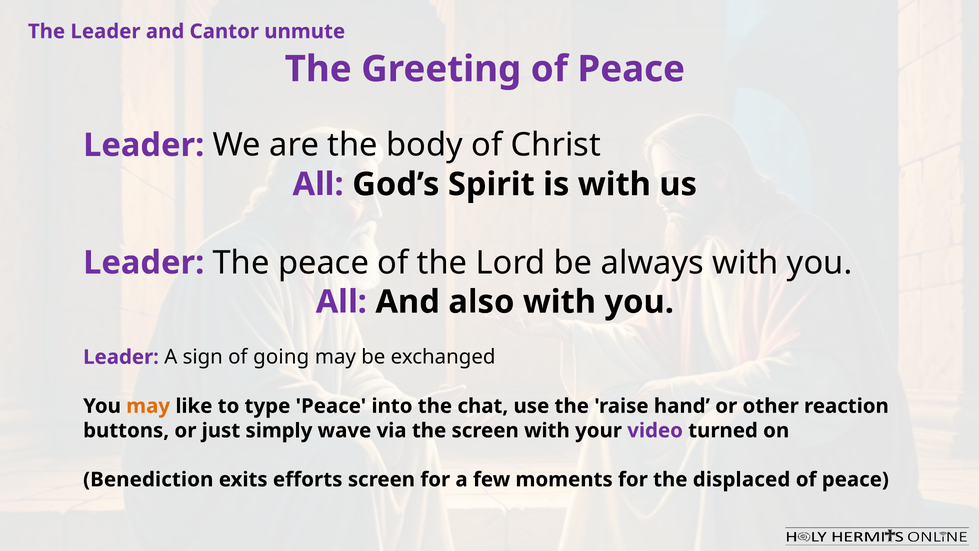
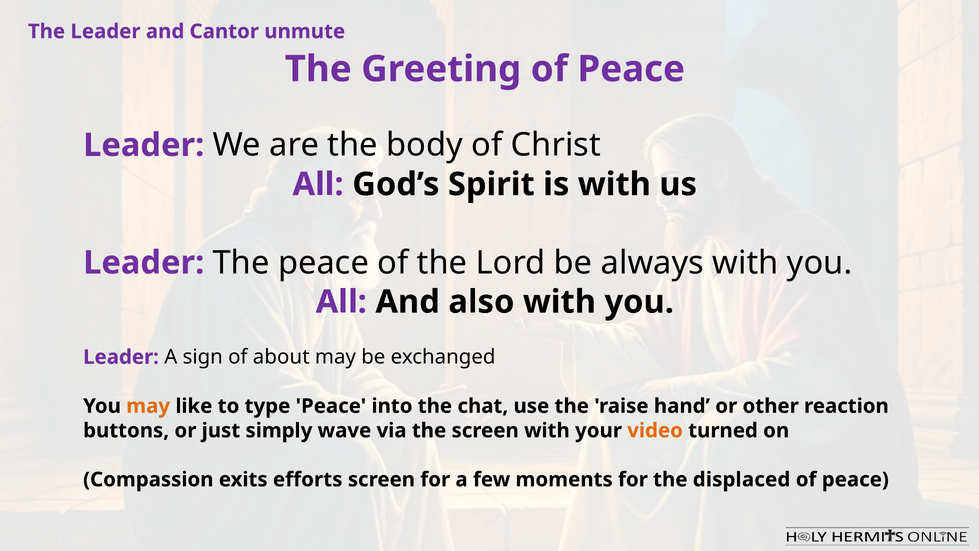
going: going -> about
video colour: purple -> orange
Benediction: Benediction -> Compassion
